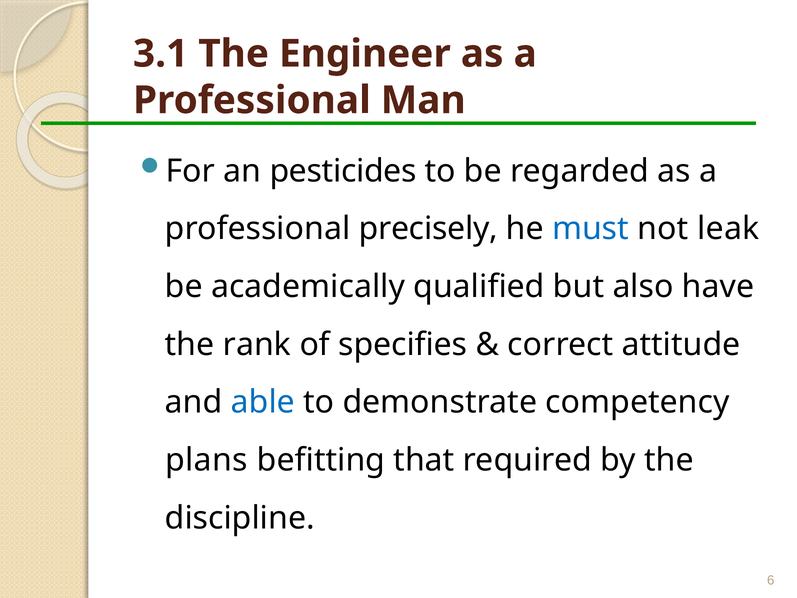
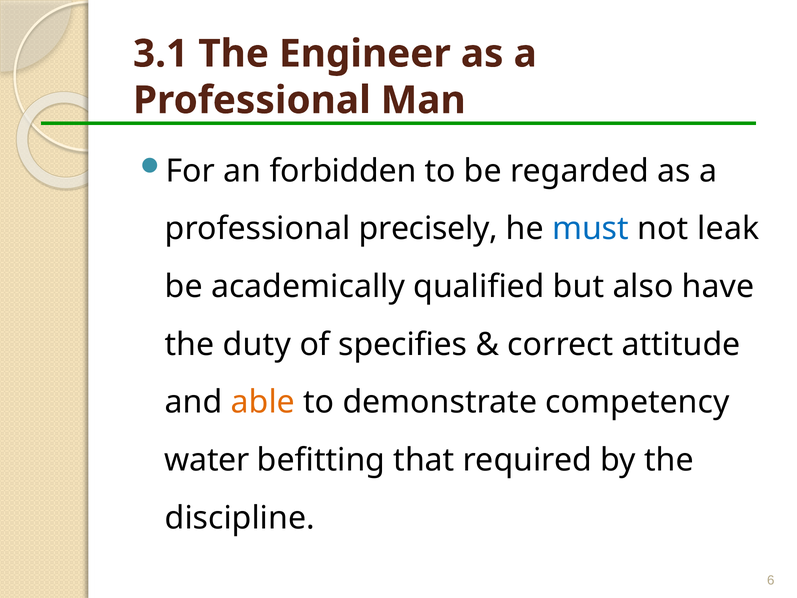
pesticides: pesticides -> forbidden
rank: rank -> duty
able colour: blue -> orange
plans: plans -> water
